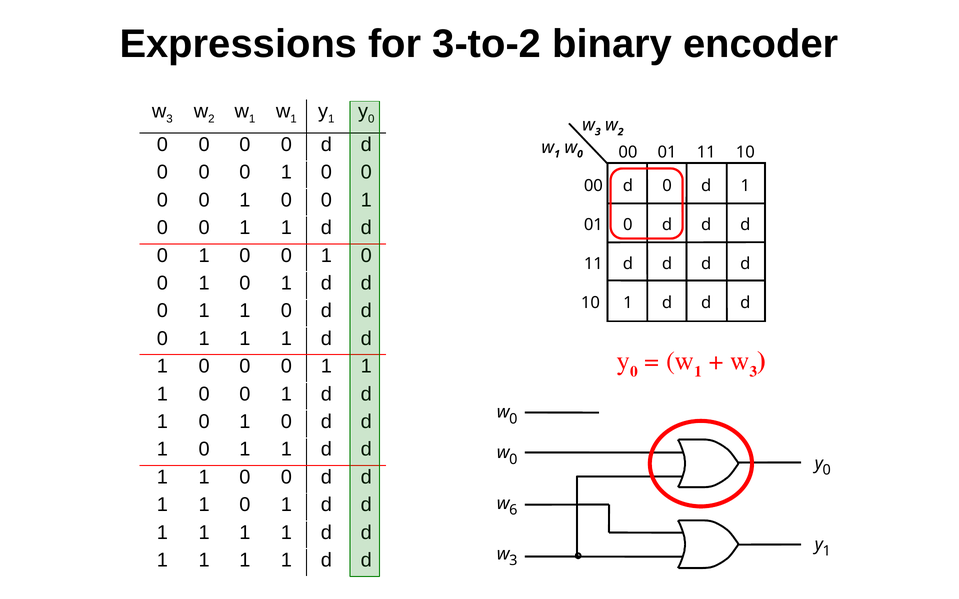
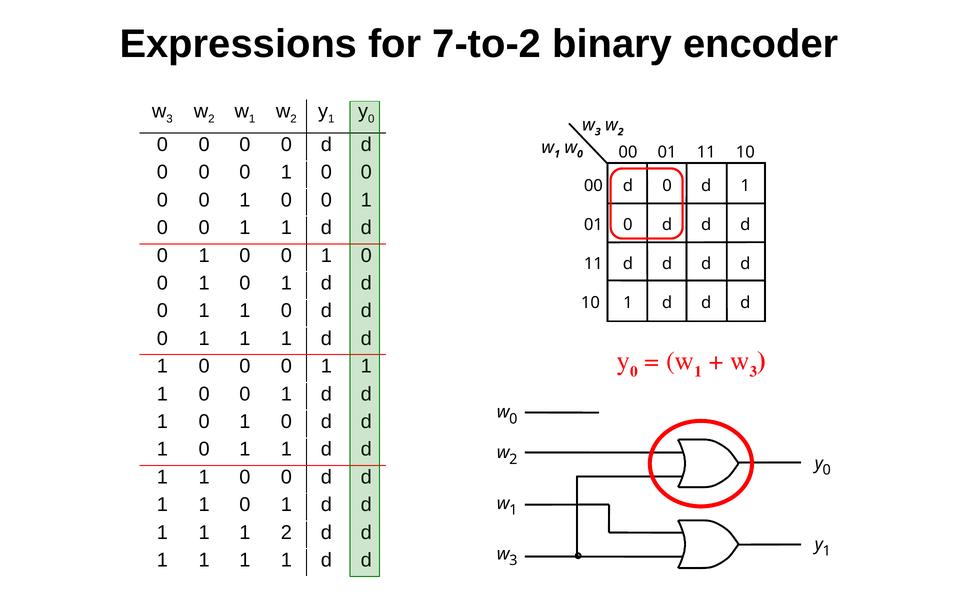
3-to-2: 3-to-2 -> 7-to-2
1 w 1: 1 -> 2
0 at (513, 460): 0 -> 2
6 at (513, 510): 6 -> 1
1 at (286, 533): 1 -> 2
